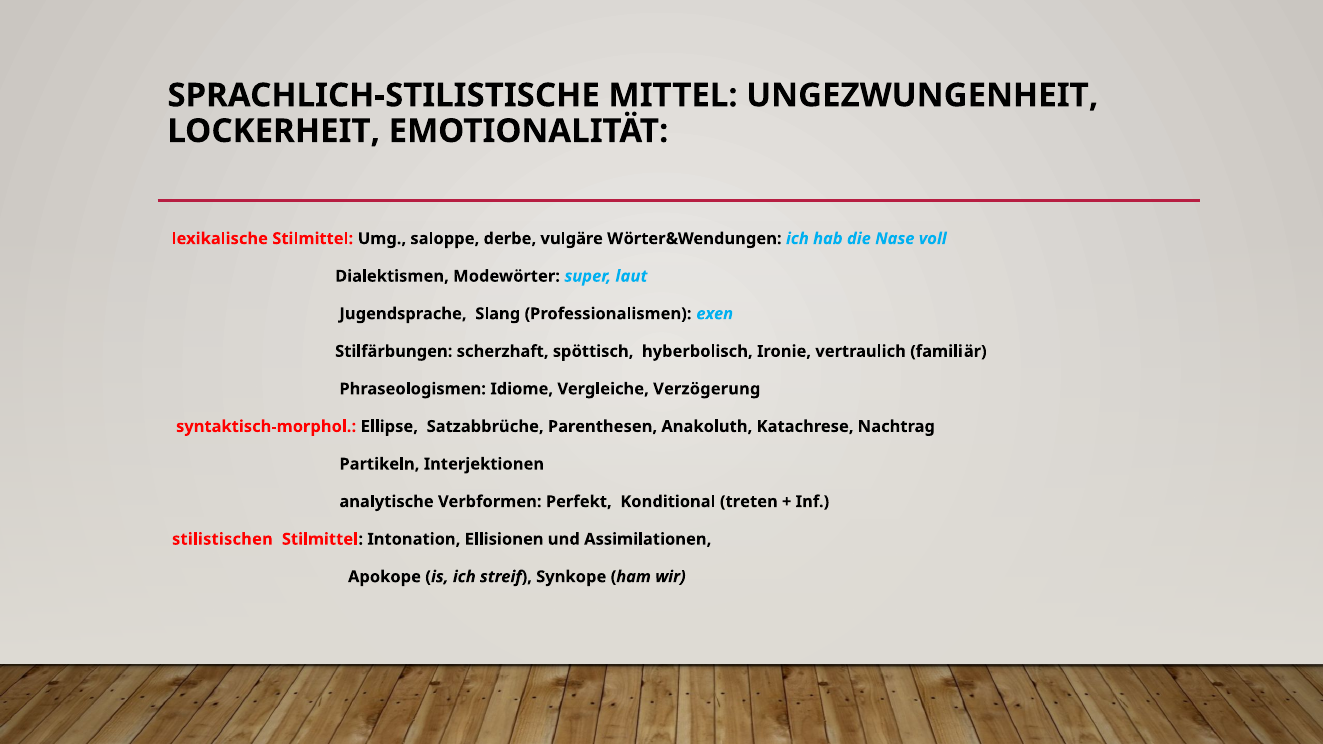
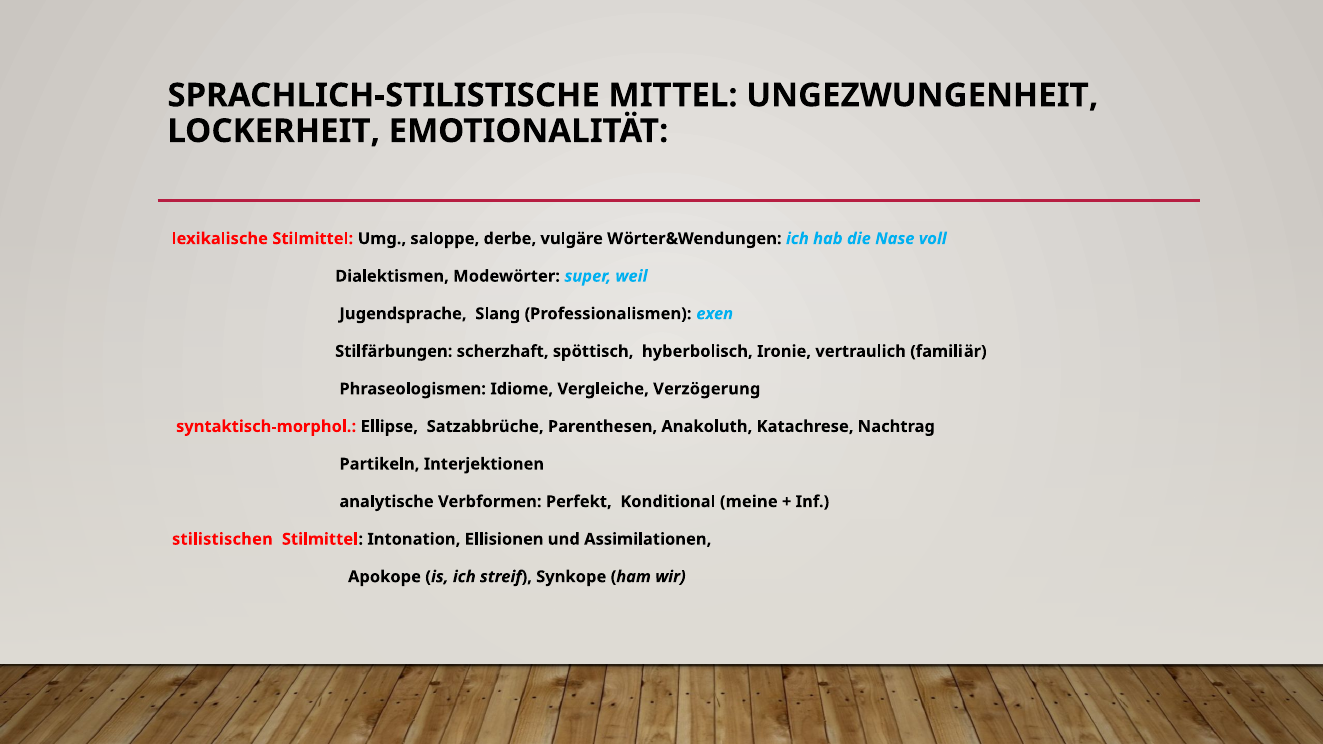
laut: laut -> weil
treten: treten -> meine
